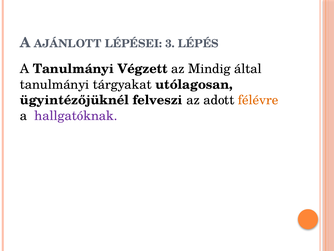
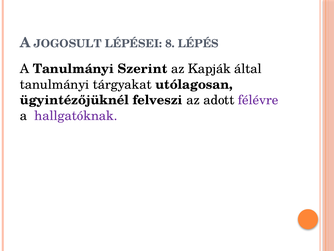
AJÁNLOTT: AJÁNLOTT -> JOGOSULT
3: 3 -> 8
Végzett: Végzett -> Szerint
Mindig: Mindig -> Kapják
félévre colour: orange -> purple
